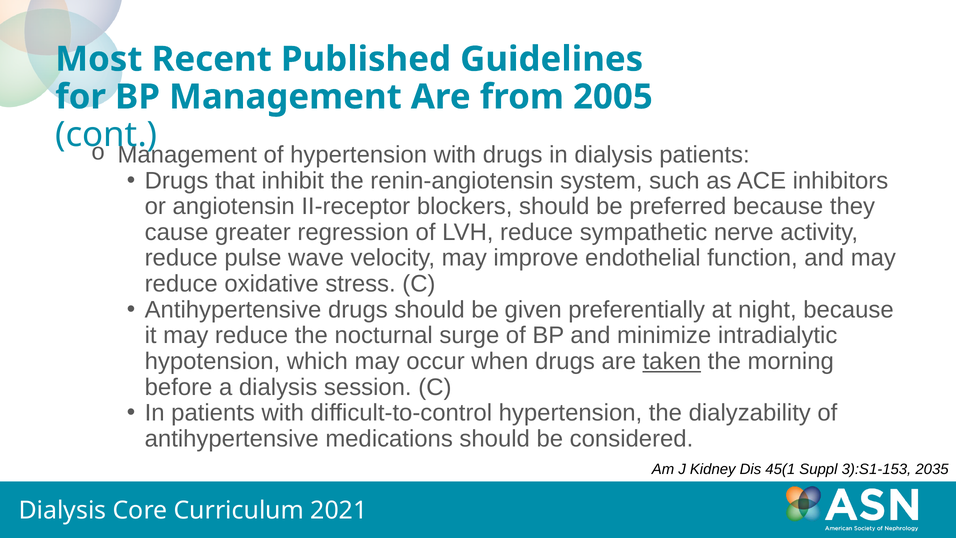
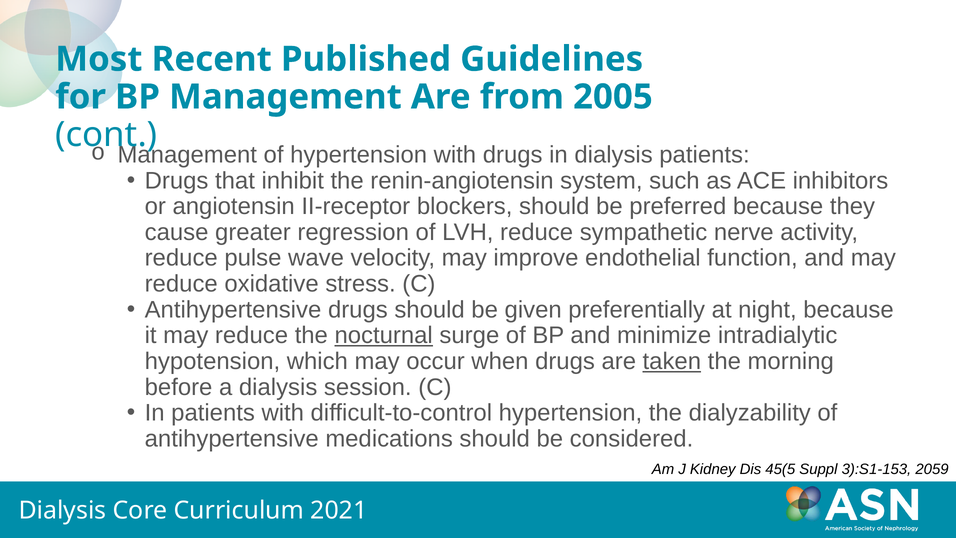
nocturnal underline: none -> present
45(1: 45(1 -> 45(5
2035: 2035 -> 2059
